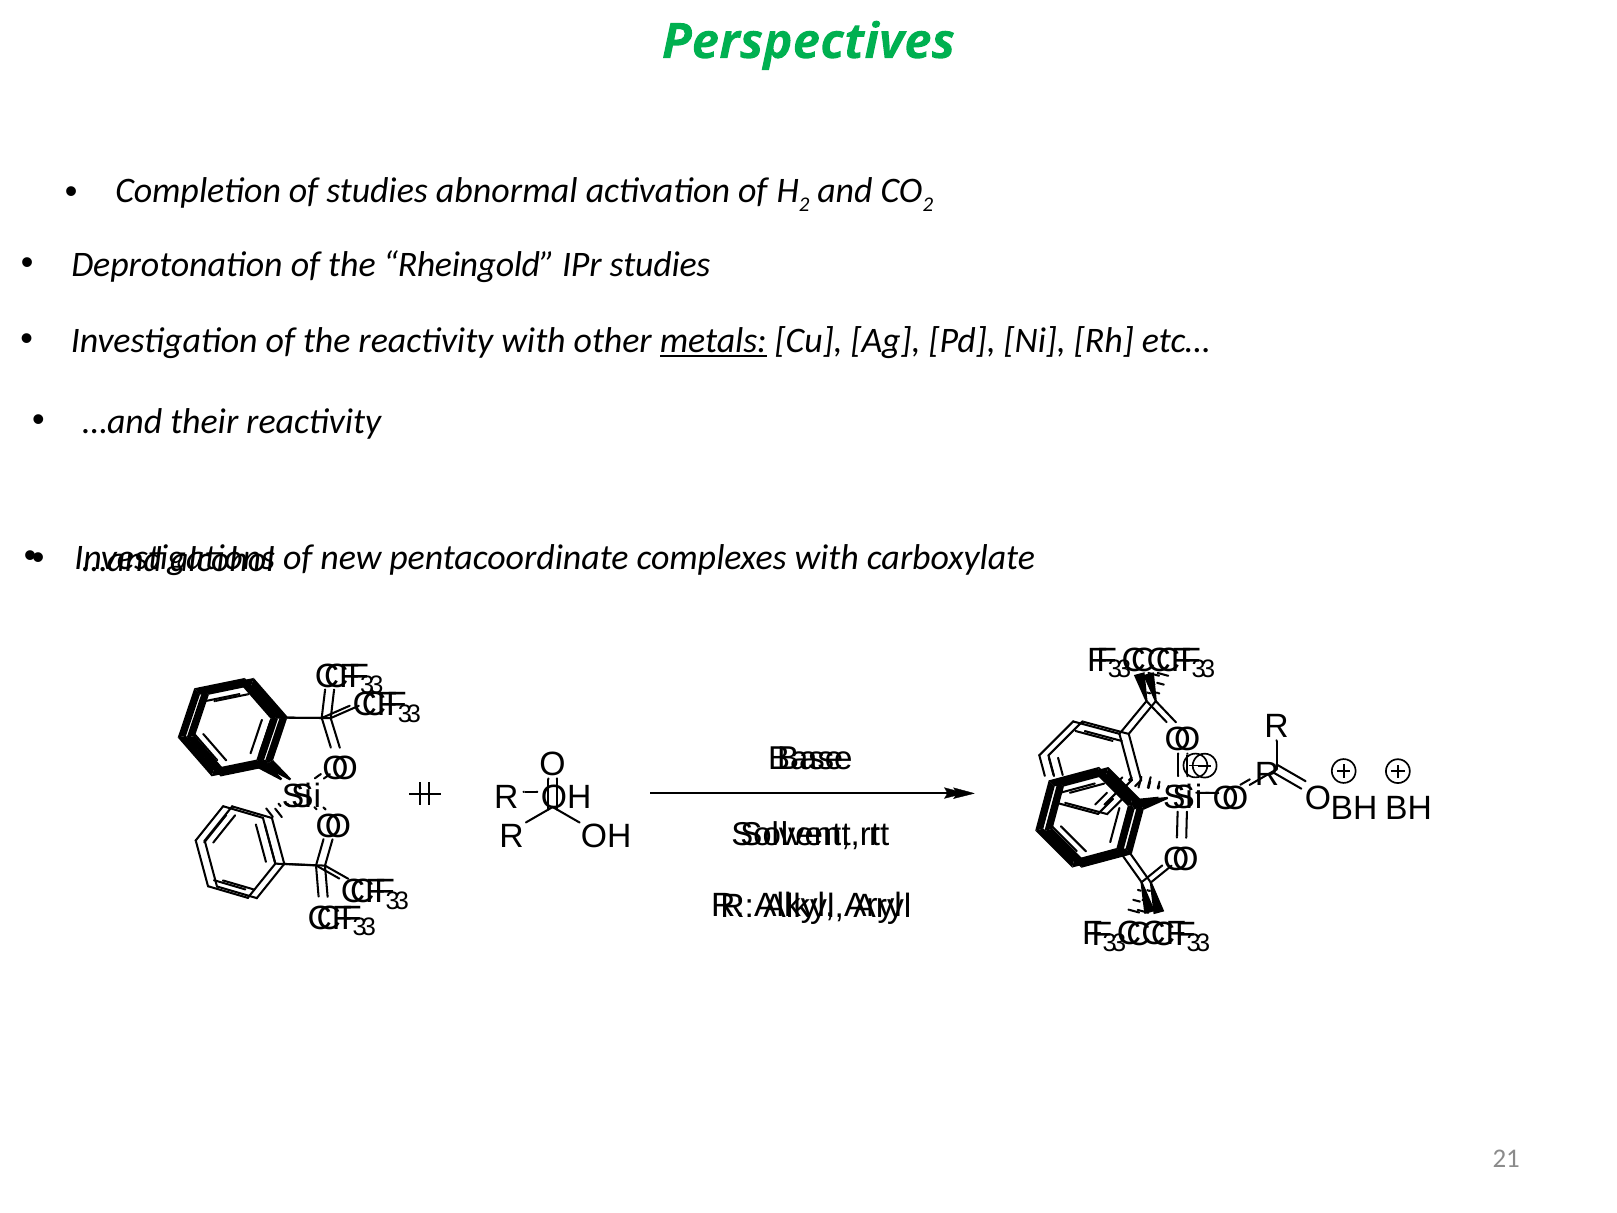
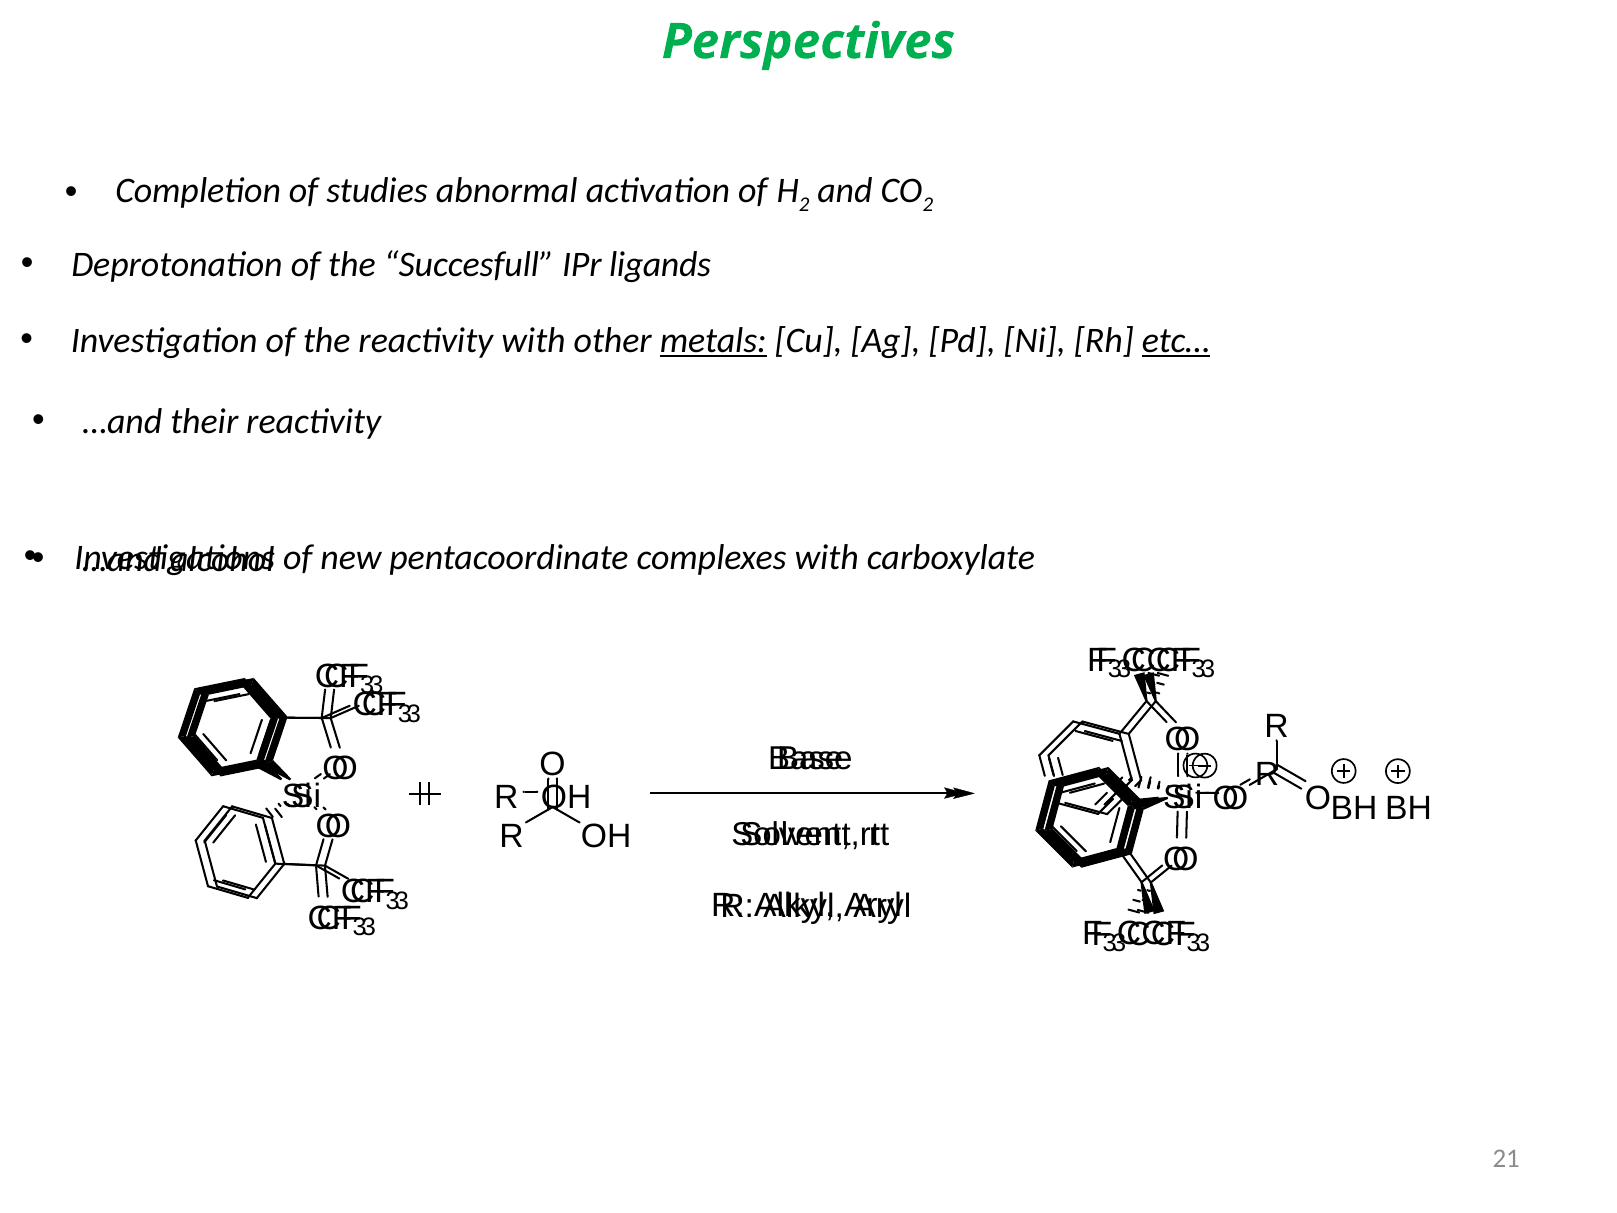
Rheingold: Rheingold -> Succesfull
IPr studies: studies -> ligands
etc… underline: none -> present
